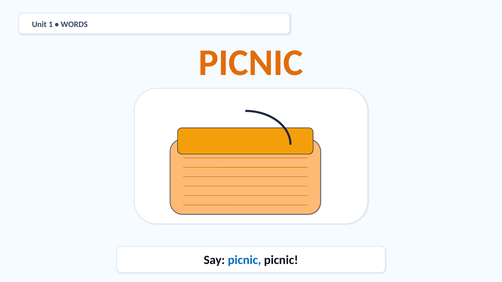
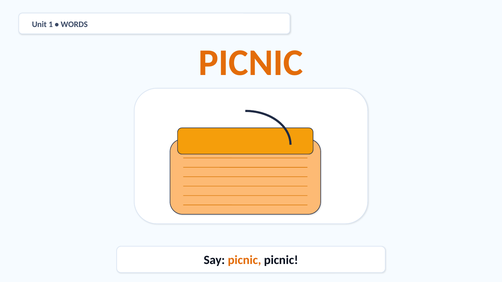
picnic at (244, 260) colour: blue -> orange
